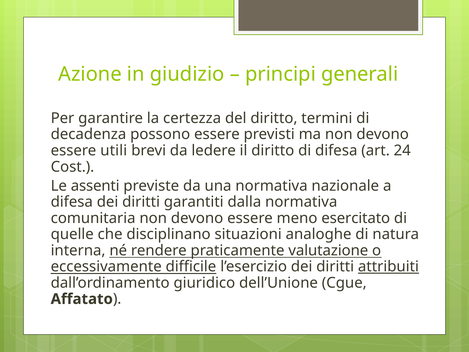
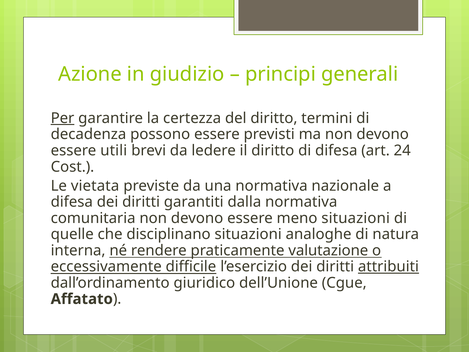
Per underline: none -> present
assenti: assenti -> vietata
meno esercitato: esercitato -> situazioni
